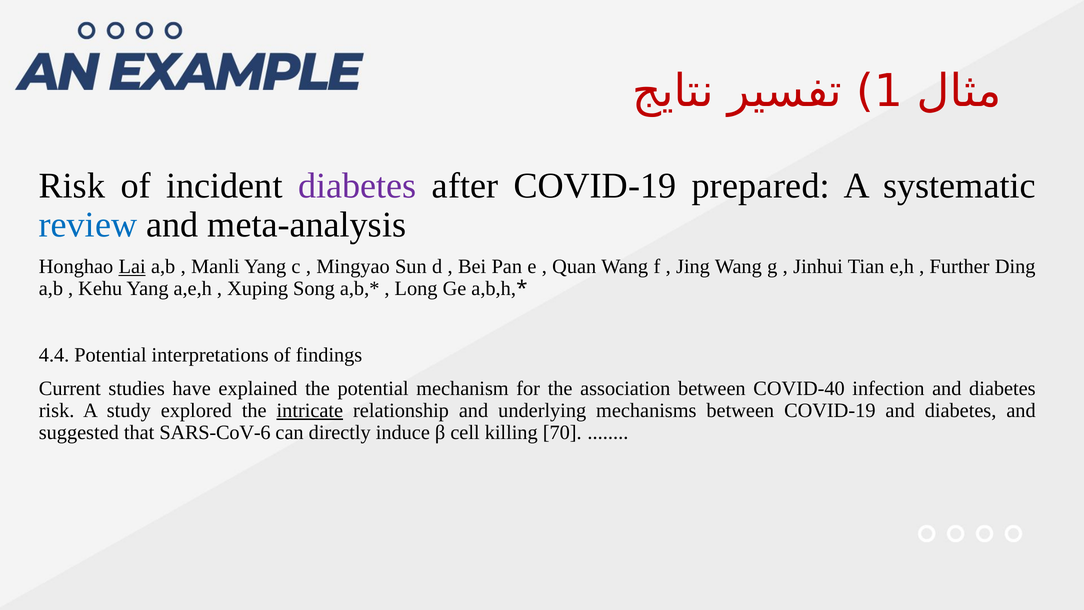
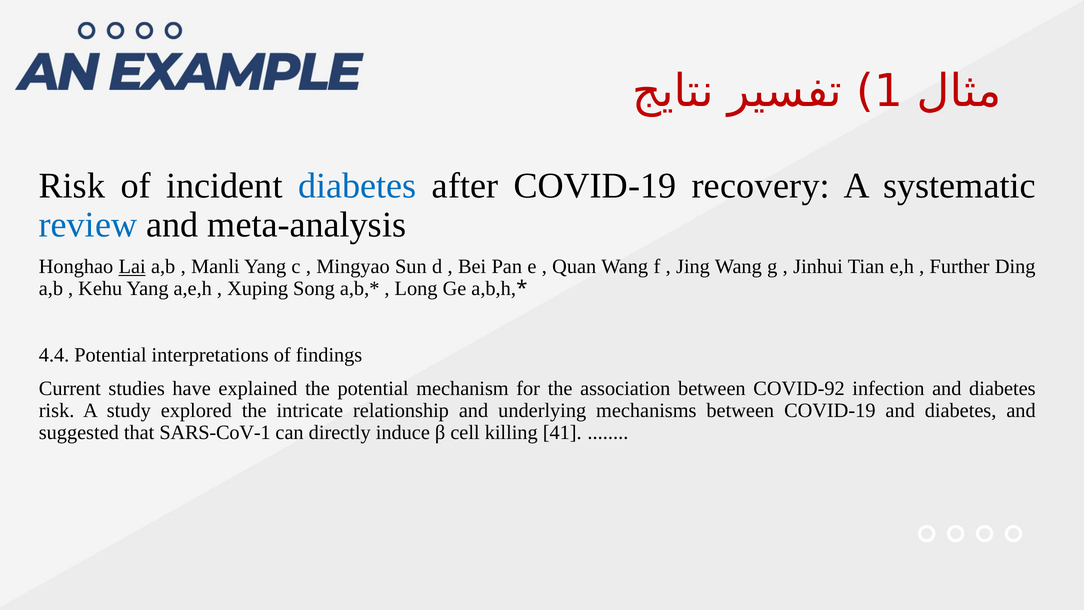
diabetes at (357, 186) colour: purple -> blue
prepared: prepared -> recovery
COVID-40: COVID-40 -> COVID-92
intricate underline: present -> none
SARS-CoV-6: SARS-CoV-6 -> SARS-CoV-1
70: 70 -> 41
